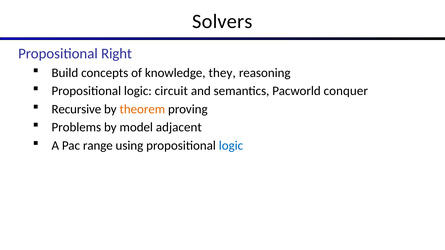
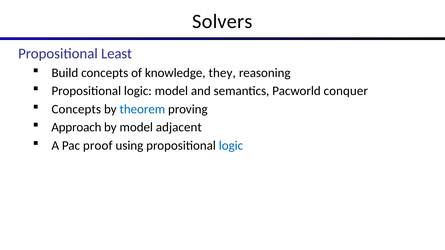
Right: Right -> Least
logic circuit: circuit -> model
Recursive at (76, 109): Recursive -> Concepts
theorem colour: orange -> blue
Problems: Problems -> Approach
range: range -> proof
